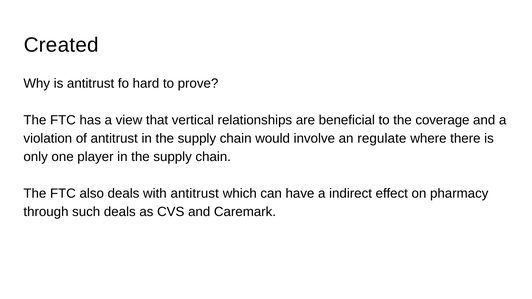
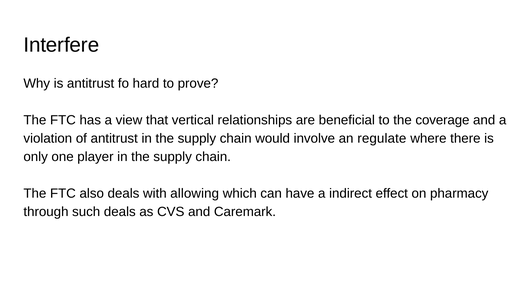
Created: Created -> Interfere
with antitrust: antitrust -> allowing
